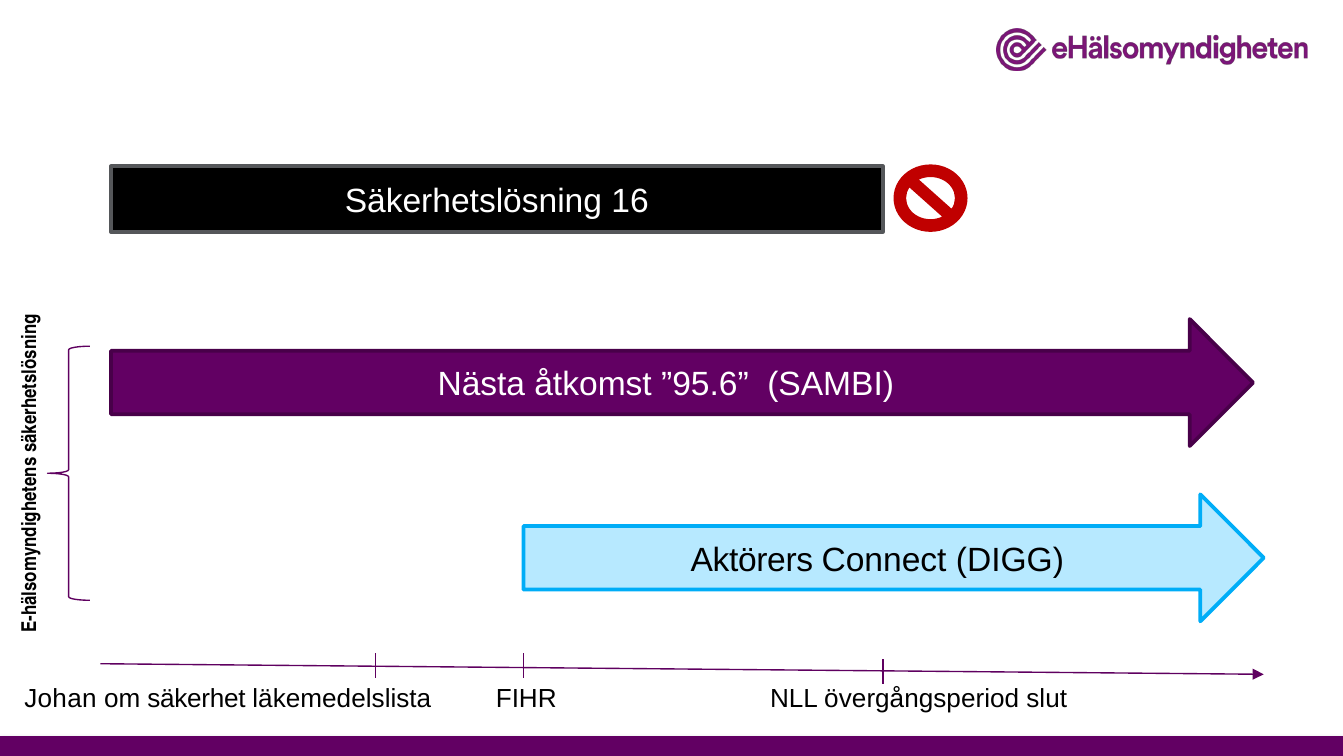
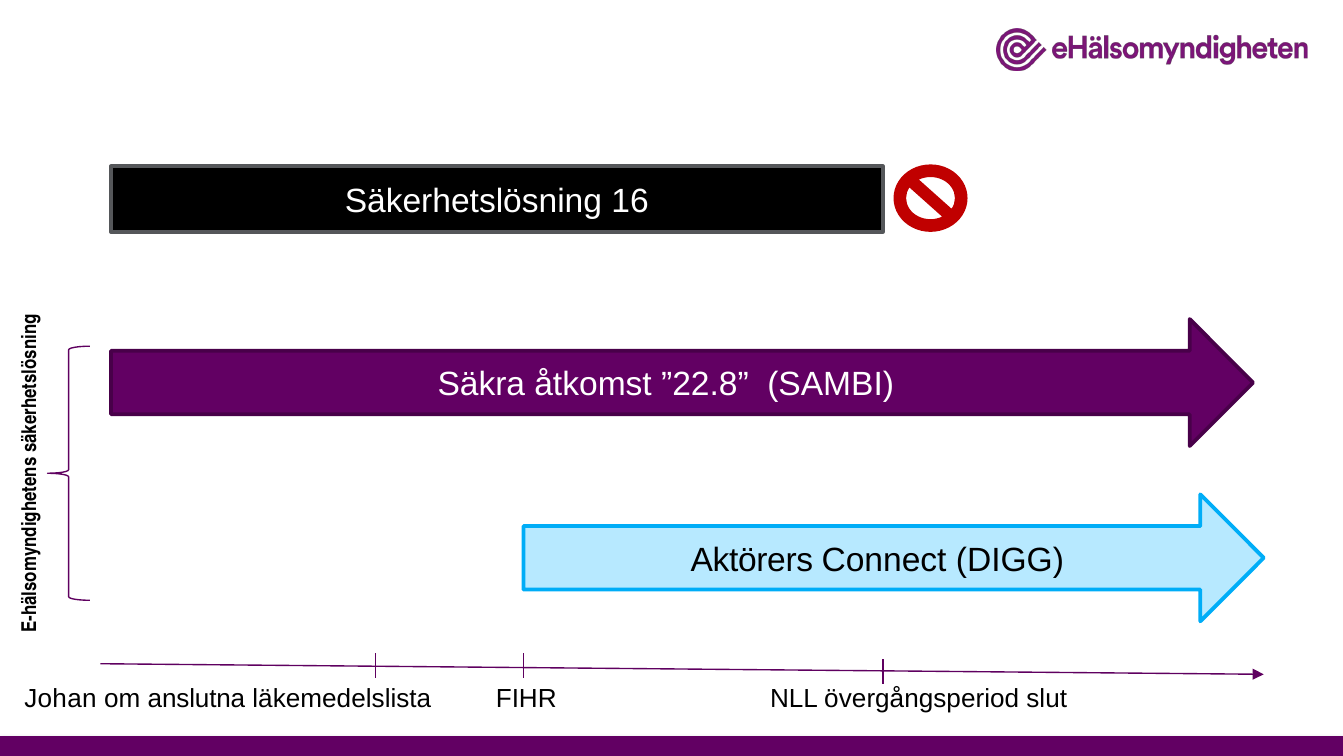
Nästa: Nästa -> Säkra
”95.6: ”95.6 -> ”22.8
säkerhet: säkerhet -> anslutna
